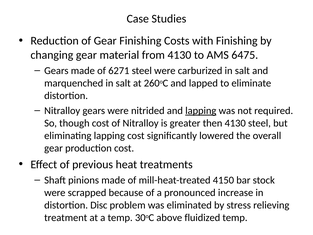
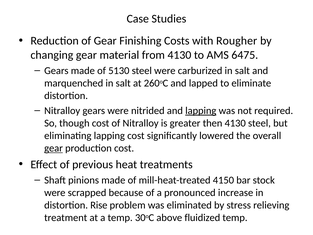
with Finishing: Finishing -> Rougher
6271: 6271 -> 5130
gear at (54, 148) underline: none -> present
Disc: Disc -> Rise
